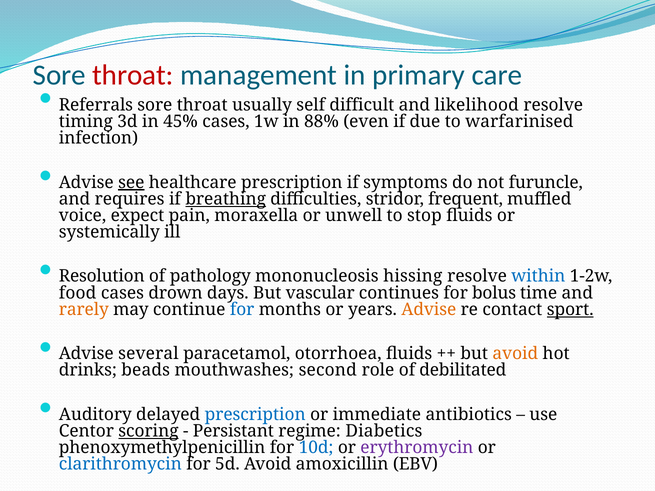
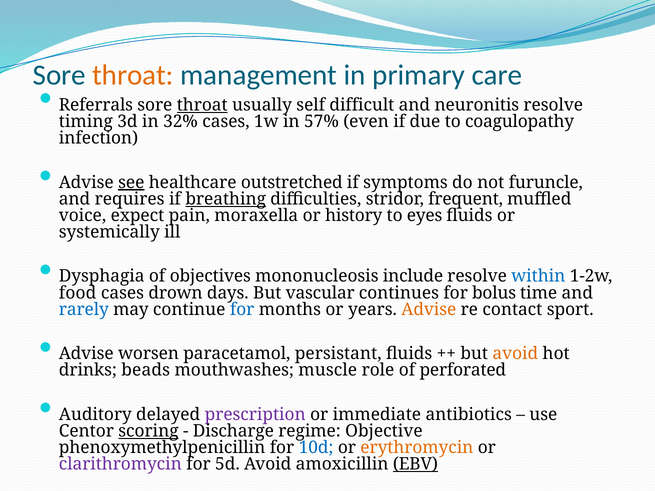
throat at (133, 75) colour: red -> orange
throat at (202, 105) underline: none -> present
likelihood: likelihood -> neuronitis
45%: 45% -> 32%
88%: 88% -> 57%
warfarinised: warfarinised -> coagulopathy
healthcare prescription: prescription -> outstretched
unwell: unwell -> history
stop: stop -> eyes
Resolution: Resolution -> Dysphagia
pathology: pathology -> objectives
hissing: hissing -> include
rarely colour: orange -> blue
sport underline: present -> none
several: several -> worsen
otorrhoea: otorrhoea -> persistant
second: second -> muscle
debilitated: debilitated -> perforated
prescription at (255, 415) colour: blue -> purple
Persistant: Persistant -> Discharge
Diabetics: Diabetics -> Objective
erythromycin colour: purple -> orange
clarithromycin colour: blue -> purple
EBV underline: none -> present
